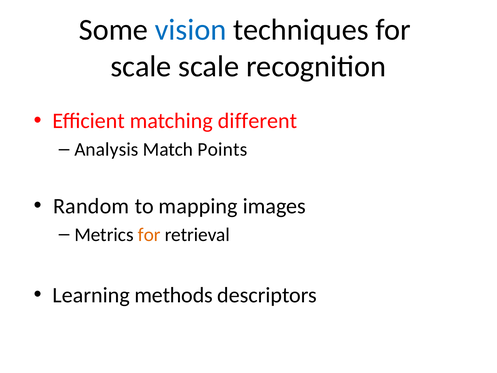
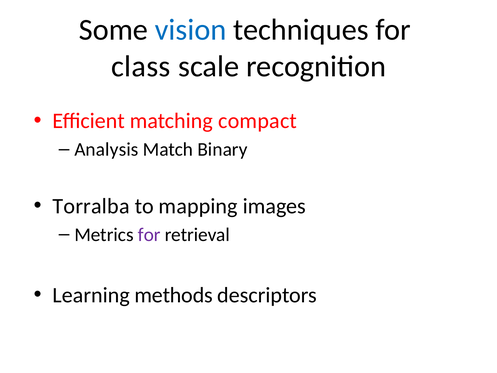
scale at (141, 66): scale -> class
different: different -> compact
Points: Points -> Binary
Random: Random -> Torralba
for at (149, 234) colour: orange -> purple
